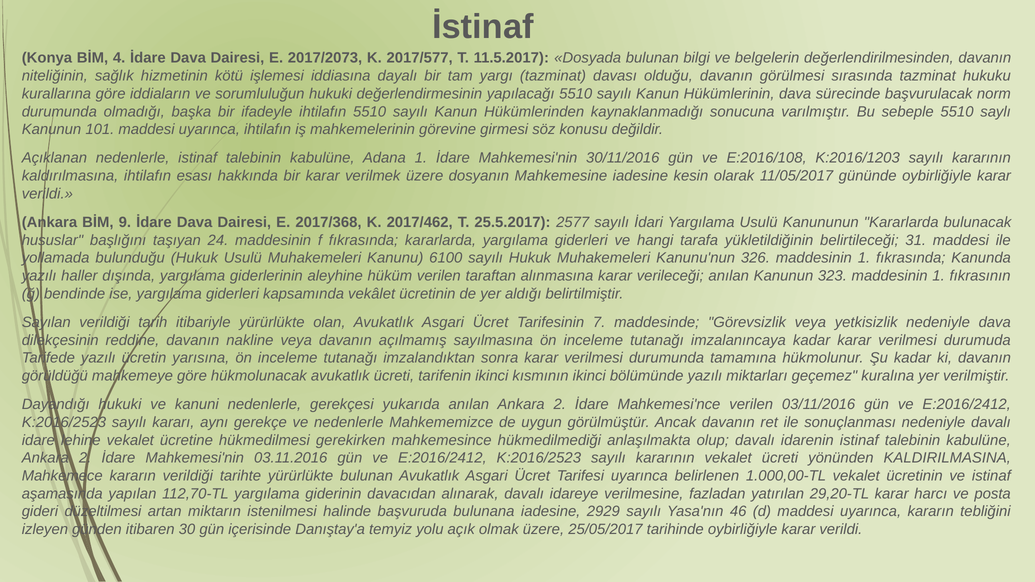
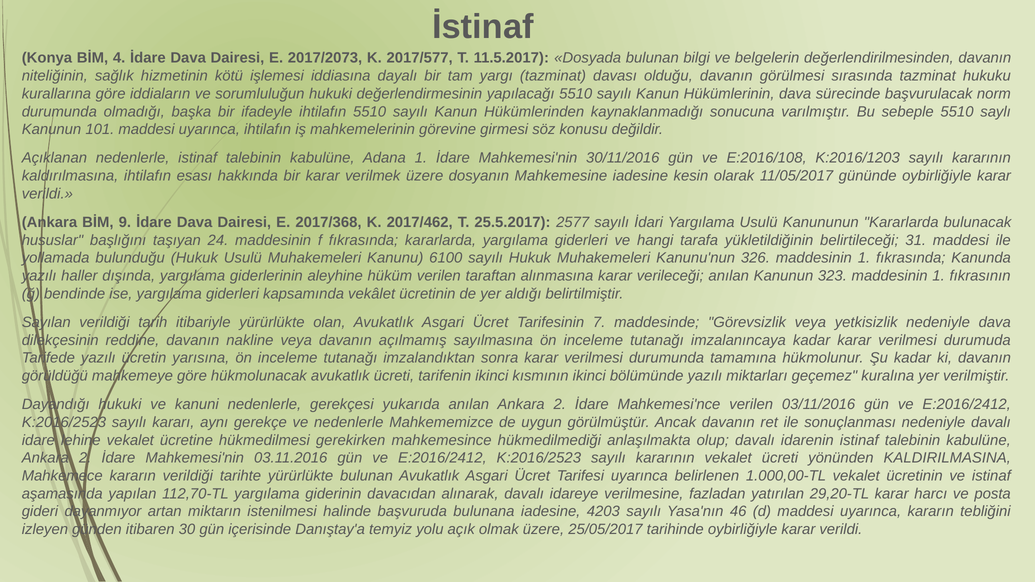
düzeltilmesi: düzeltilmesi -> dayanmıyor
2929: 2929 -> 4203
